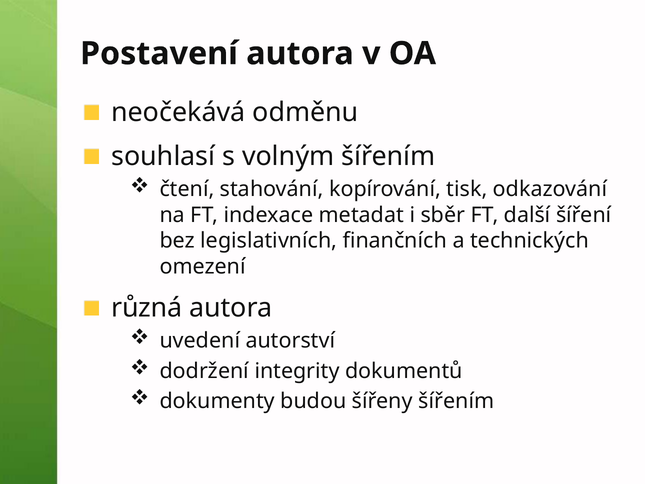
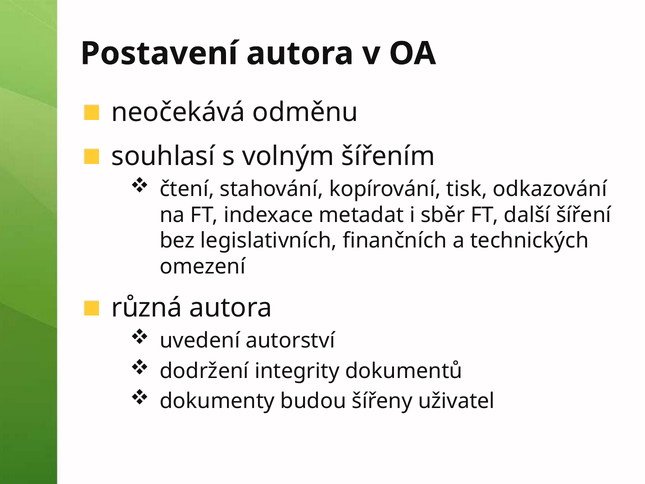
šířeny šířením: šířením -> uživatel
